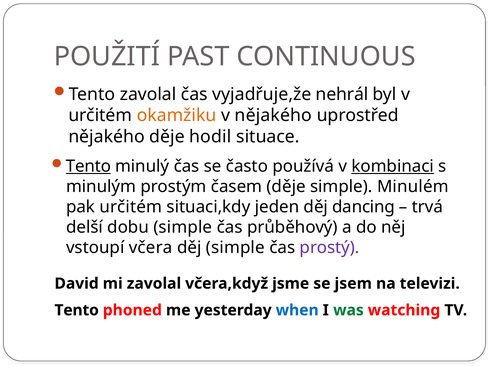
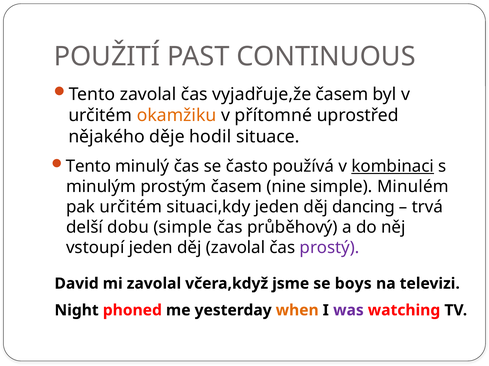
vyjadřuje,že nehrál: nehrál -> časem
v nějakého: nějakého -> přítomné
Tento at (88, 167) underline: present -> none
časem děje: děje -> nine
vstoupí včera: včera -> jeden
děj simple: simple -> zavolal
jsem: jsem -> boys
Tento at (77, 311): Tento -> Night
when colour: blue -> orange
was colour: green -> purple
